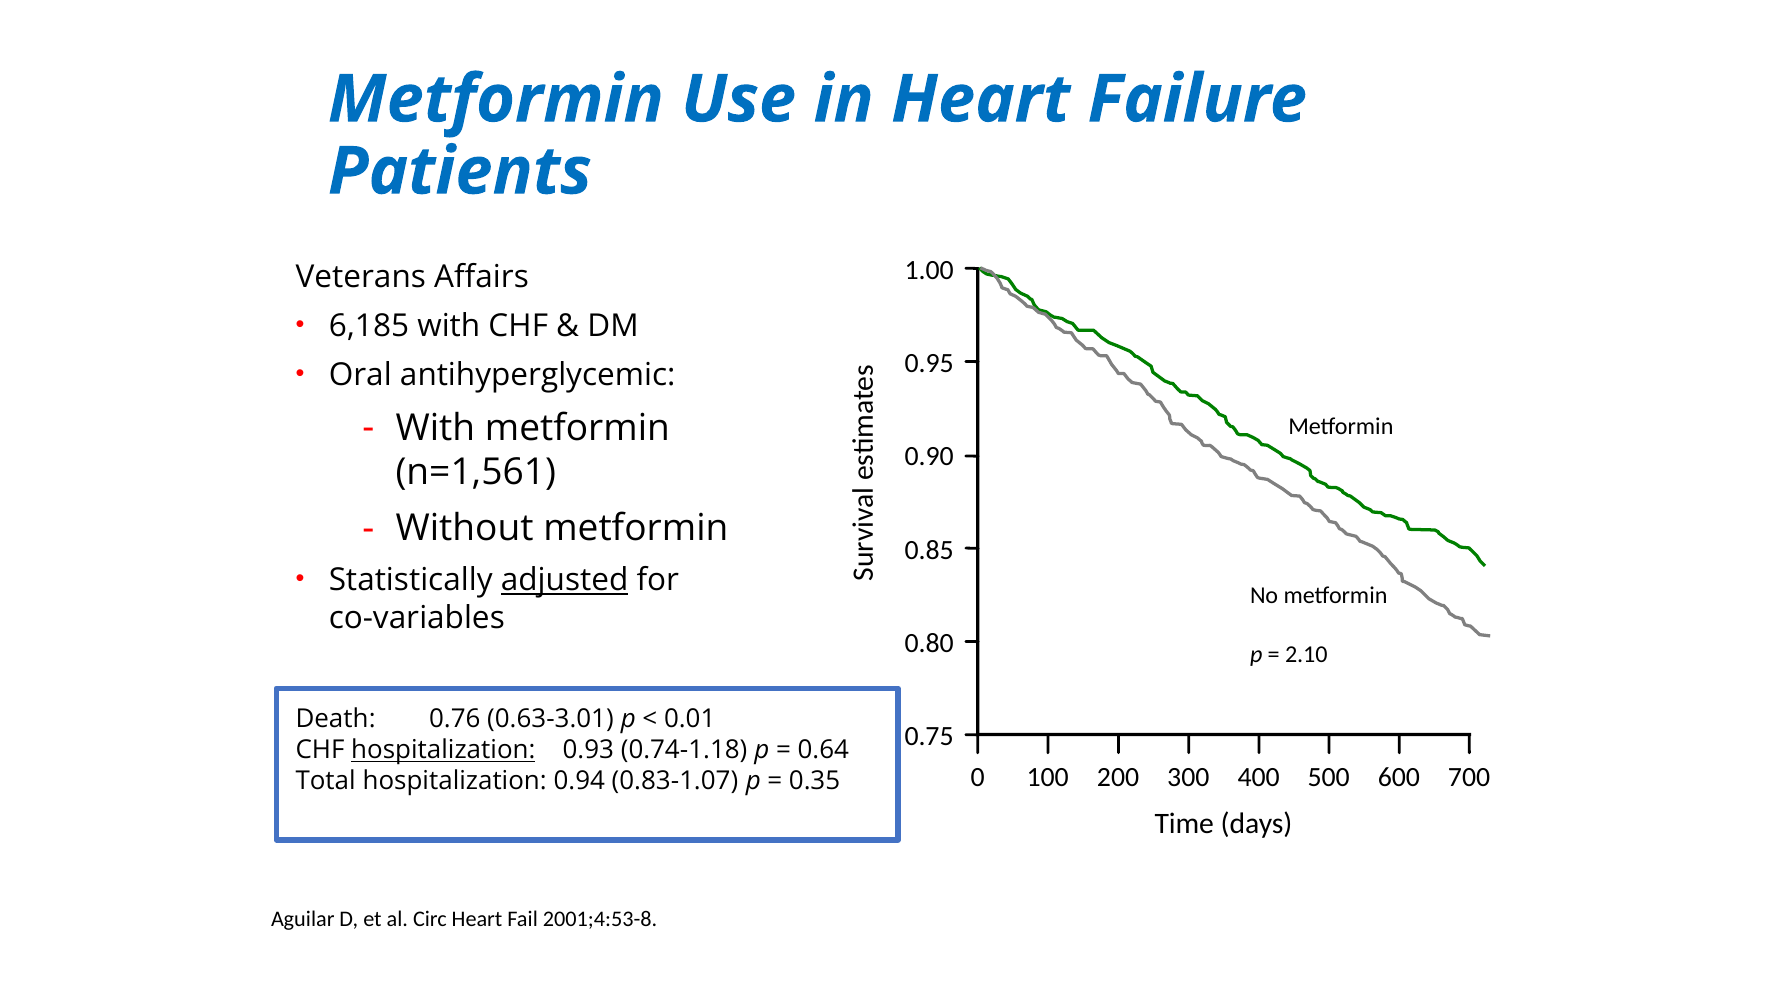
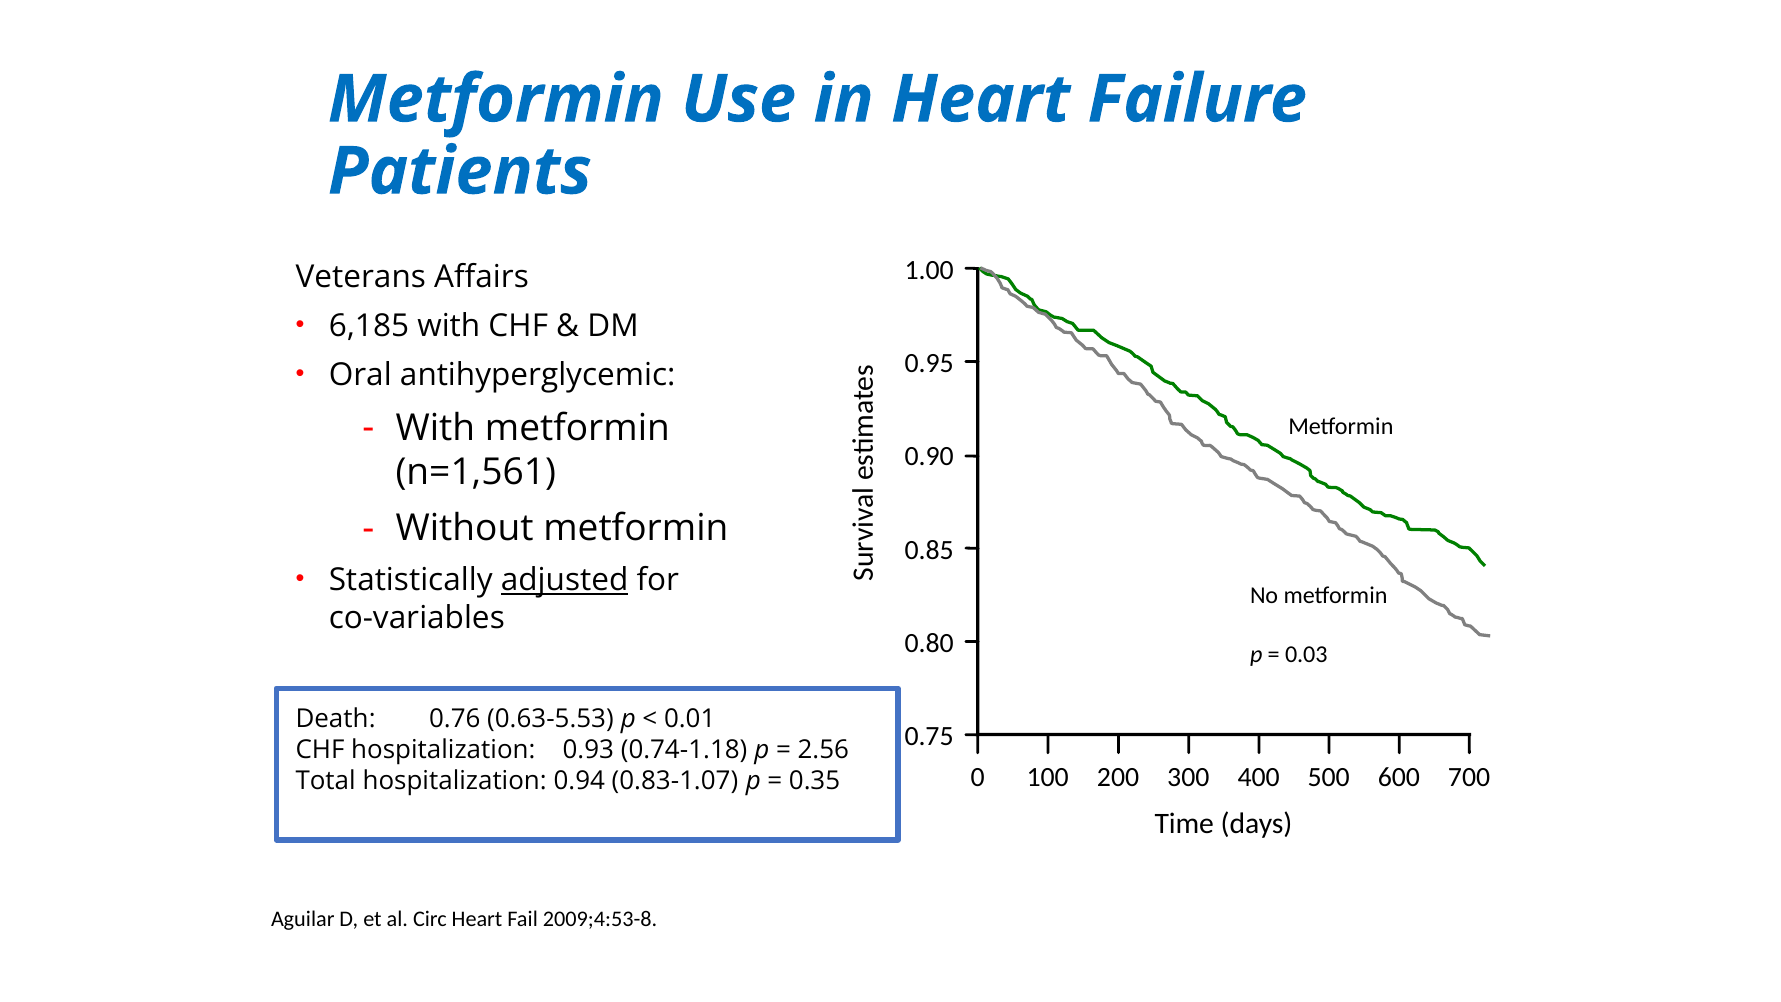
2.10: 2.10 -> 0.03
0.63-3.01: 0.63-3.01 -> 0.63-5.53
hospitalization at (443, 750) underline: present -> none
0.64: 0.64 -> 2.56
2001;4:53-8: 2001;4:53-8 -> 2009;4:53-8
